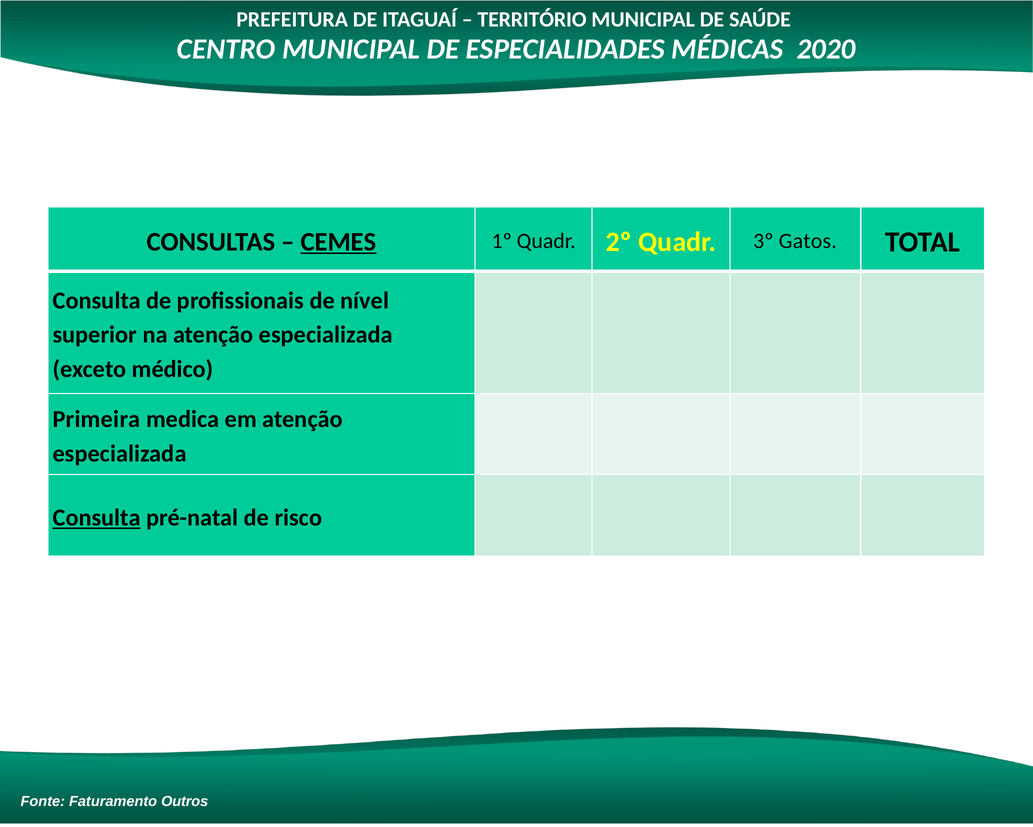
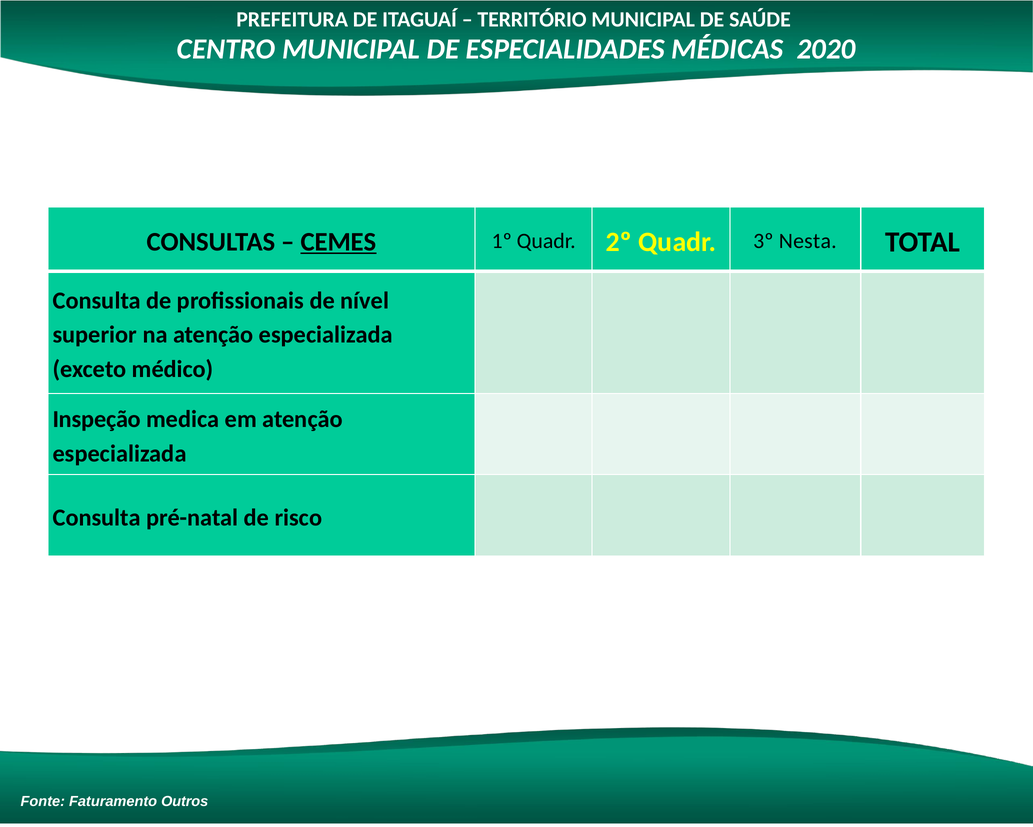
Gatos: Gatos -> Nesta
Primeira: Primeira -> Inspeção
Consulta at (97, 517) underline: present -> none
